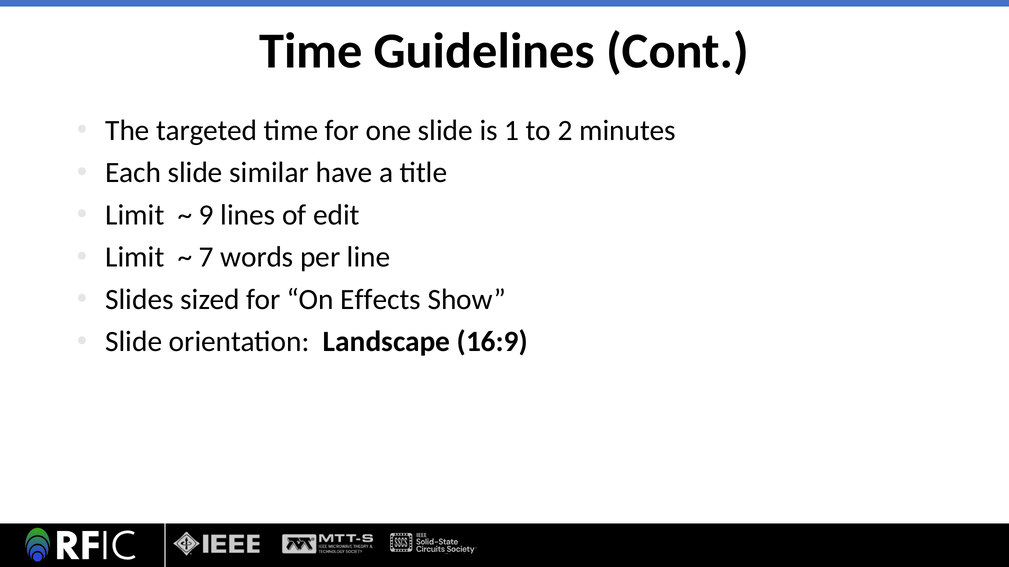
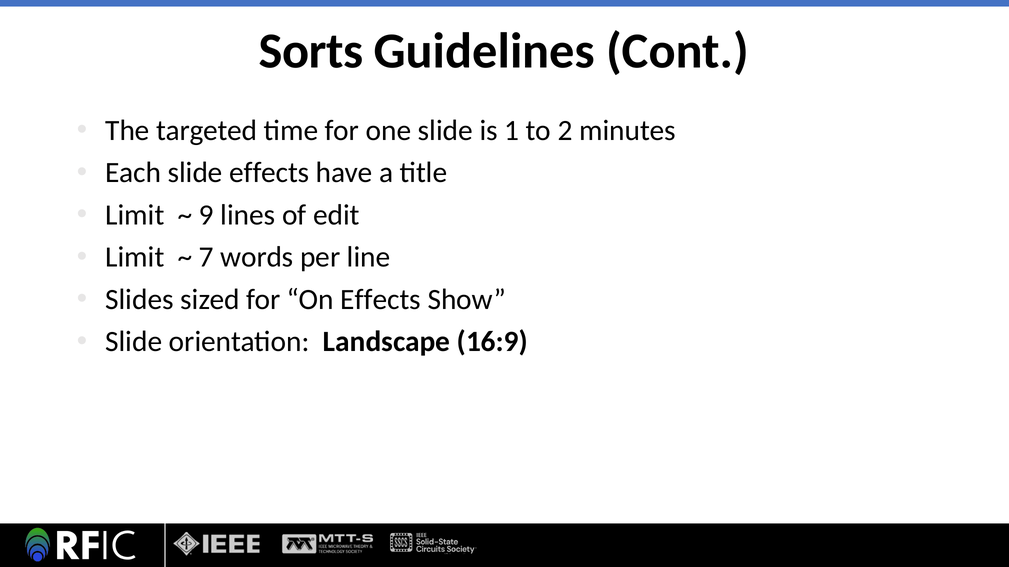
Time at (311, 51): Time -> Sorts
slide similar: similar -> effects
